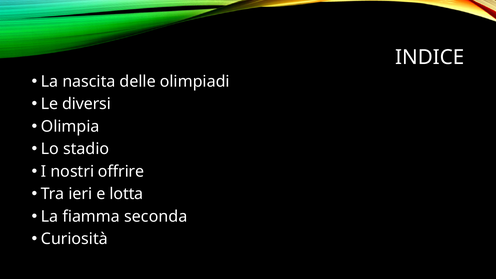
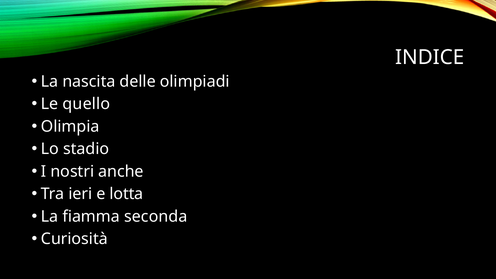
diversi: diversi -> quello
offrire: offrire -> anche
